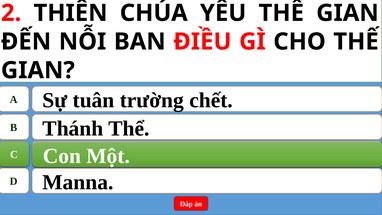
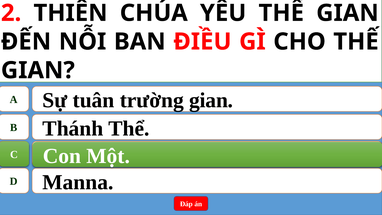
trường chết: chết -> gian
